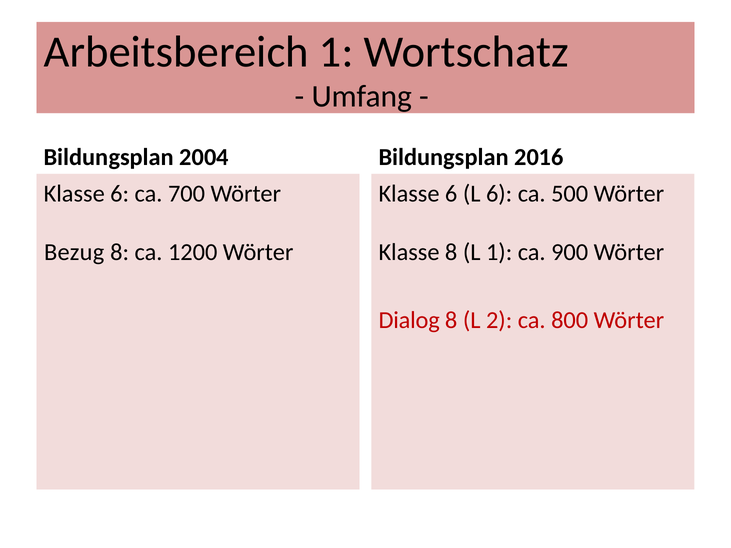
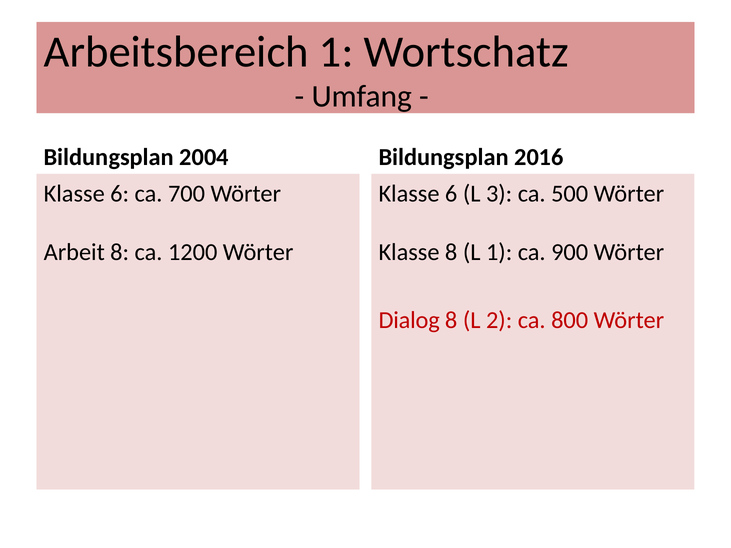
L 6: 6 -> 3
Bezug: Bezug -> Arbeit
